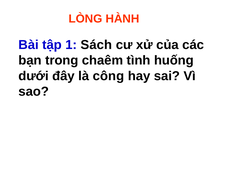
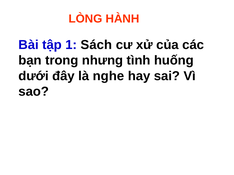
chaêm: chaêm -> nhưng
công: công -> nghe
